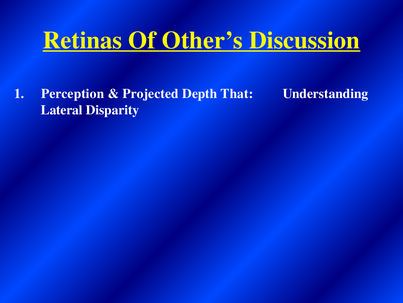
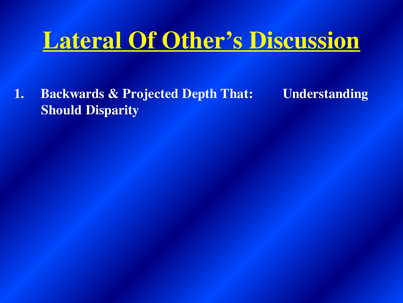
Retinas: Retinas -> Lateral
Perception: Perception -> Backwards
Lateral: Lateral -> Should
